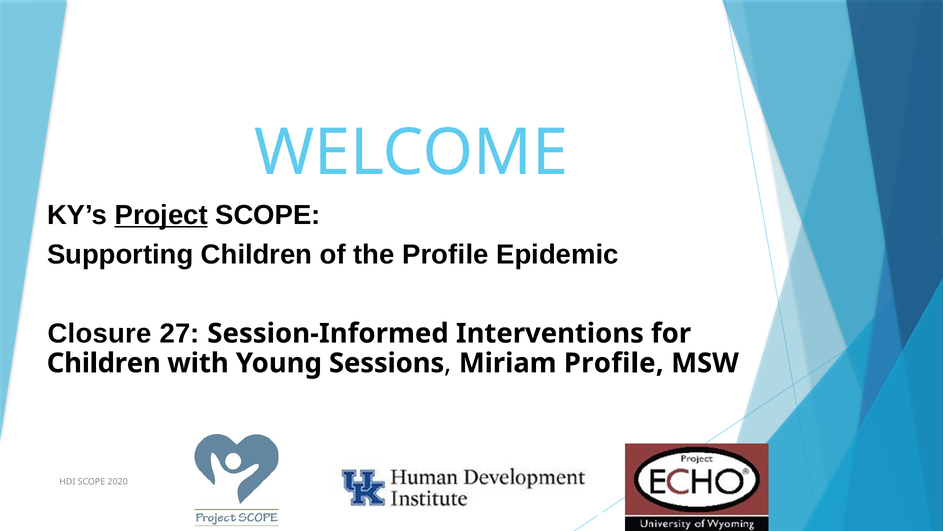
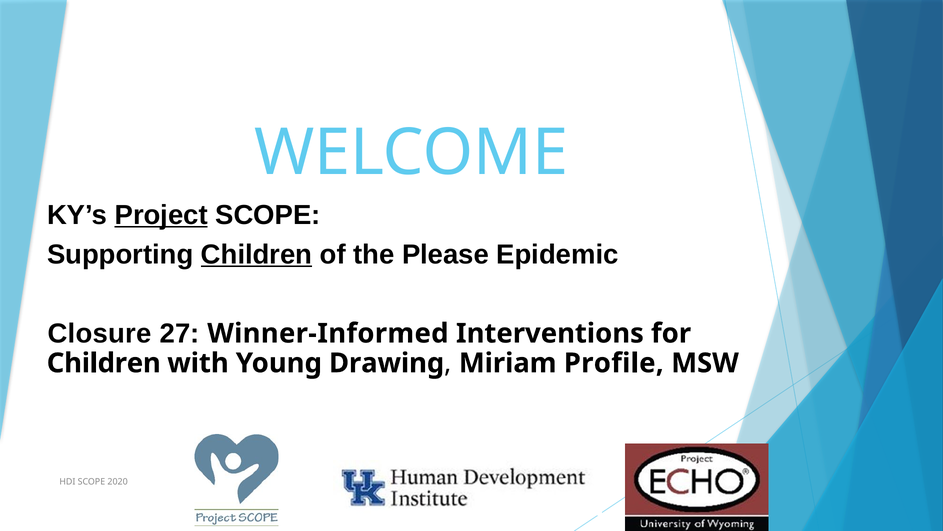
Children at (257, 254) underline: none -> present
the Profile: Profile -> Please
Session-Informed: Session-Informed -> Winner-Informed
Sessions: Sessions -> Drawing
